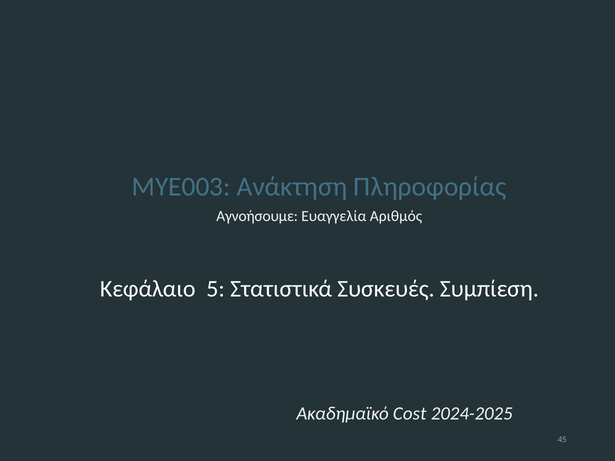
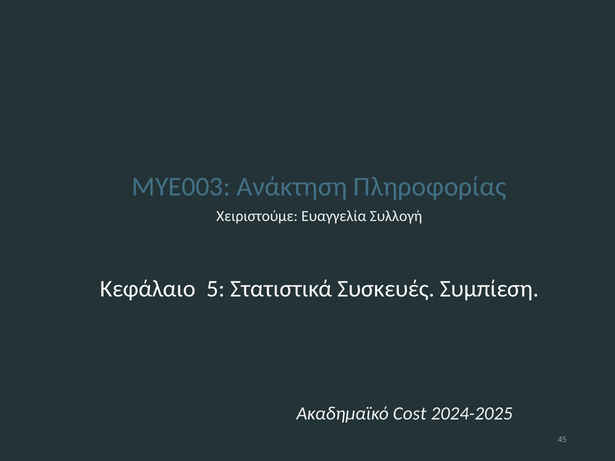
Αγνοήσουμε: Αγνοήσουμε -> Χειριστούμε
Αριθμός: Αριθμός -> Συλλογή
